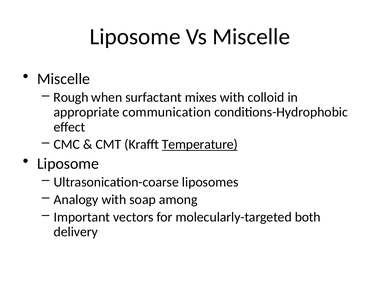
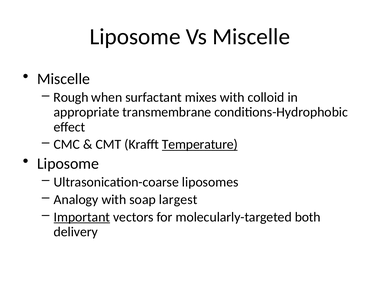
communication: communication -> transmembrane
among: among -> largest
Important underline: none -> present
